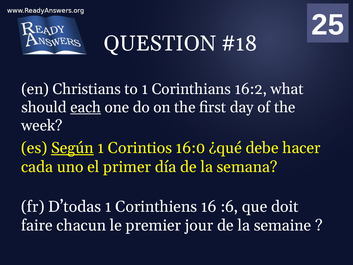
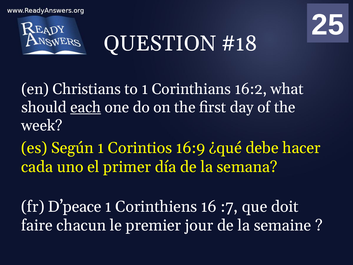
Según underline: present -> none
16:0: 16:0 -> 16:9
D’todas: D’todas -> D’peace
:6: :6 -> :7
